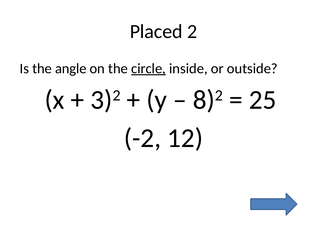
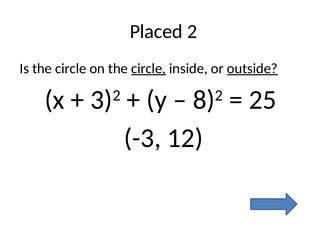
Is the angle: angle -> circle
outside underline: none -> present
-2: -2 -> -3
